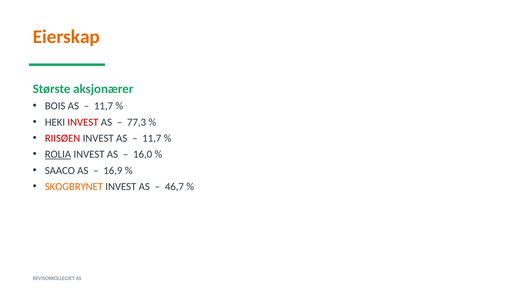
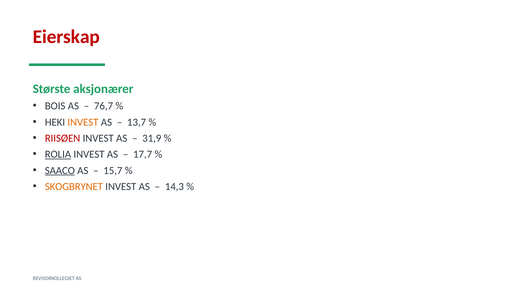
Eierskap colour: orange -> red
11,7 at (104, 106): 11,7 -> 76,7
INVEST at (83, 122) colour: red -> orange
77,3: 77,3 -> 13,7
11,7 at (152, 138): 11,7 -> 31,9
16,0: 16,0 -> 17,7
SAACO underline: none -> present
16,9: 16,9 -> 15,7
46,7: 46,7 -> 14,3
